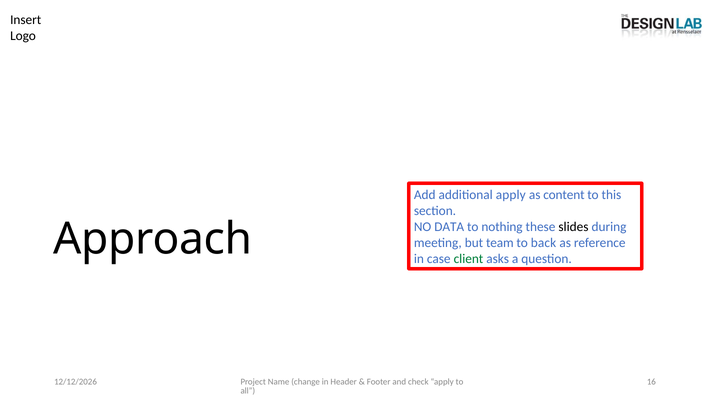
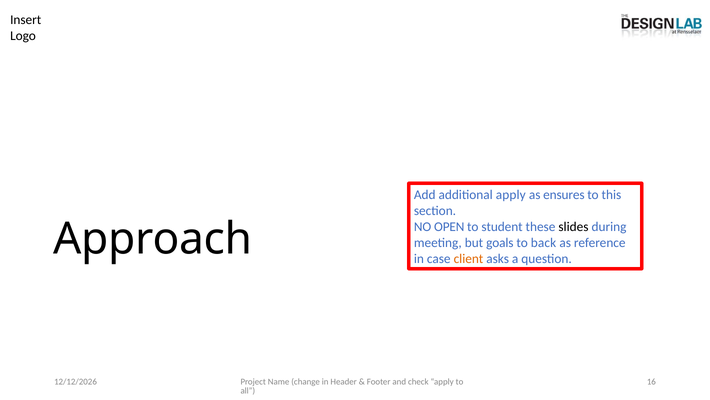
content: content -> ensures
DATA: DATA -> OPEN
nothing: nothing -> student
team: team -> goals
client colour: green -> orange
